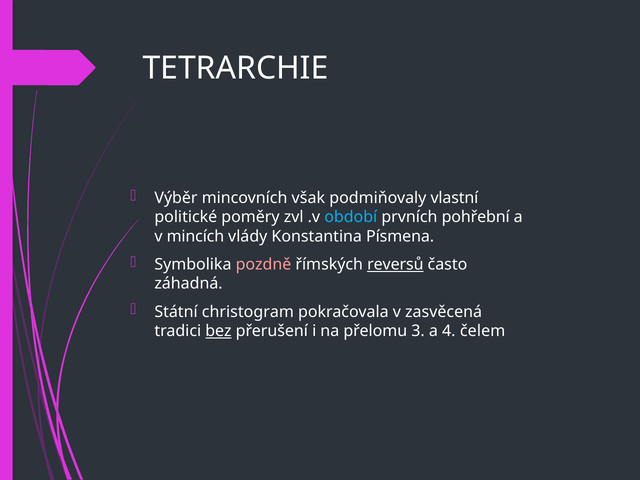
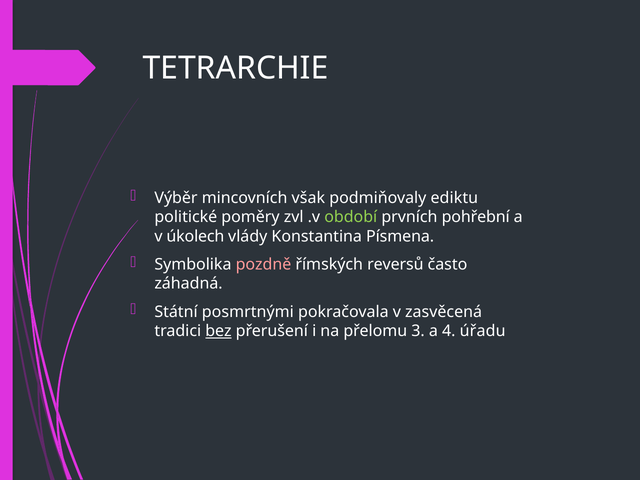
vlastní: vlastní -> ediktu
období colour: light blue -> light green
mincích: mincích -> úkolech
reversů underline: present -> none
christogram: christogram -> posmrtnými
čelem: čelem -> úřadu
